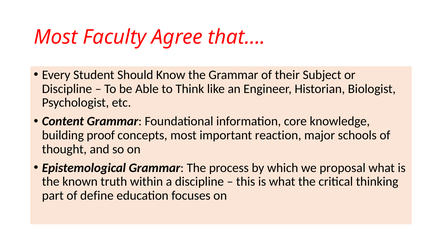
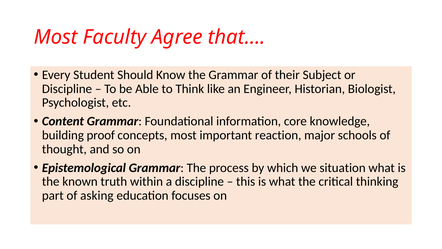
proposal: proposal -> situation
define: define -> asking
